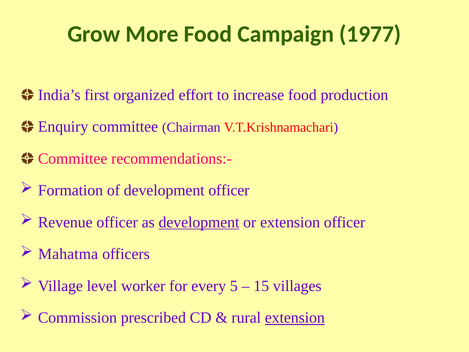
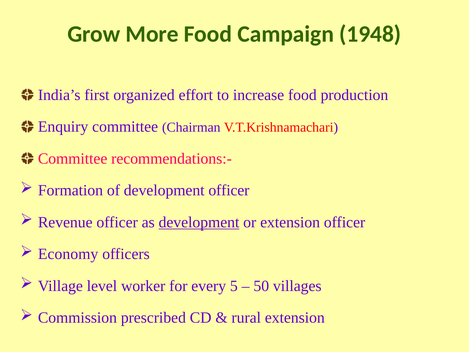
1977: 1977 -> 1948
Mahatma: Mahatma -> Economy
15: 15 -> 50
extension at (295, 317) underline: present -> none
